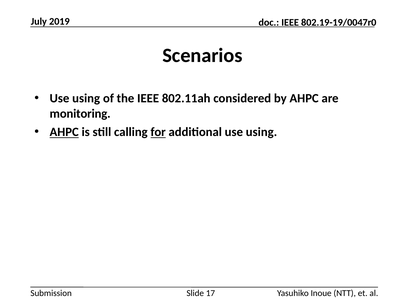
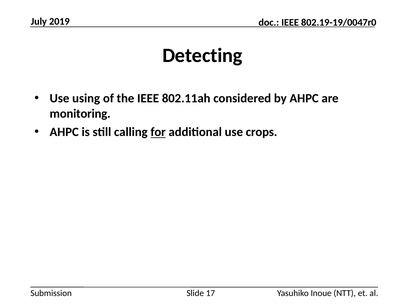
Scenarios: Scenarios -> Detecting
AHPC at (64, 132) underline: present -> none
additional use using: using -> crops
